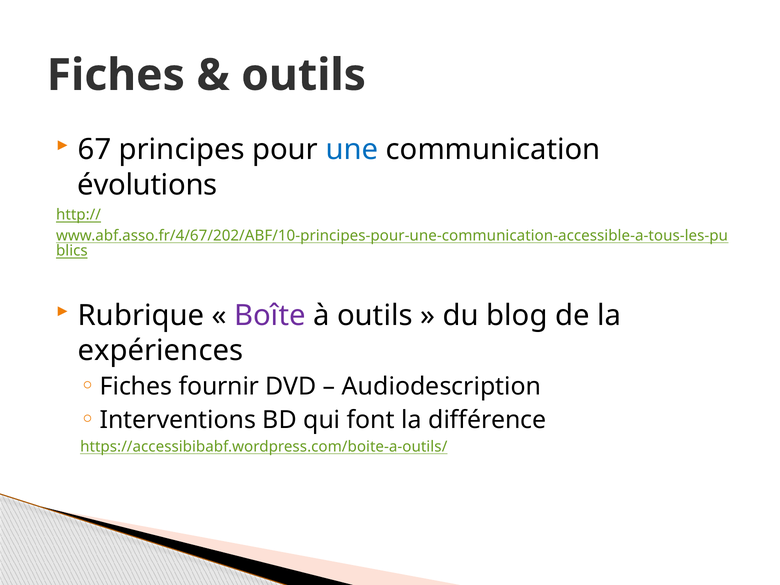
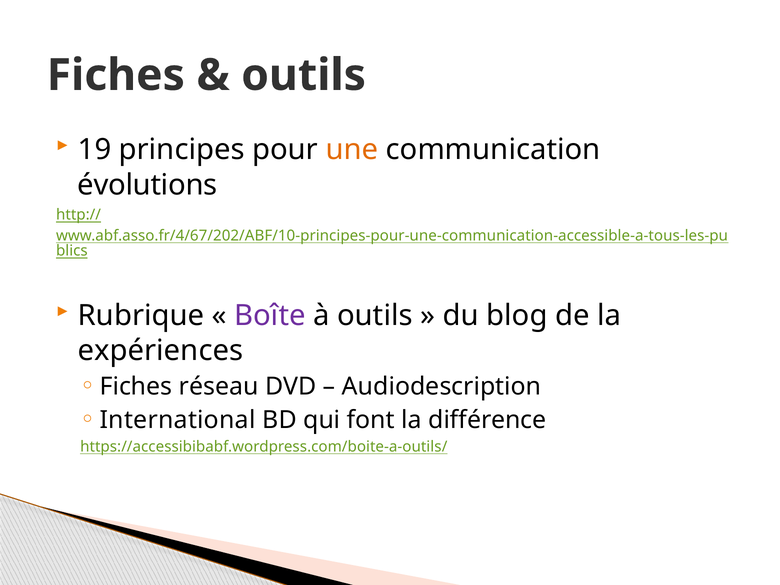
67: 67 -> 19
une colour: blue -> orange
fournir: fournir -> réseau
Interventions: Interventions -> International
